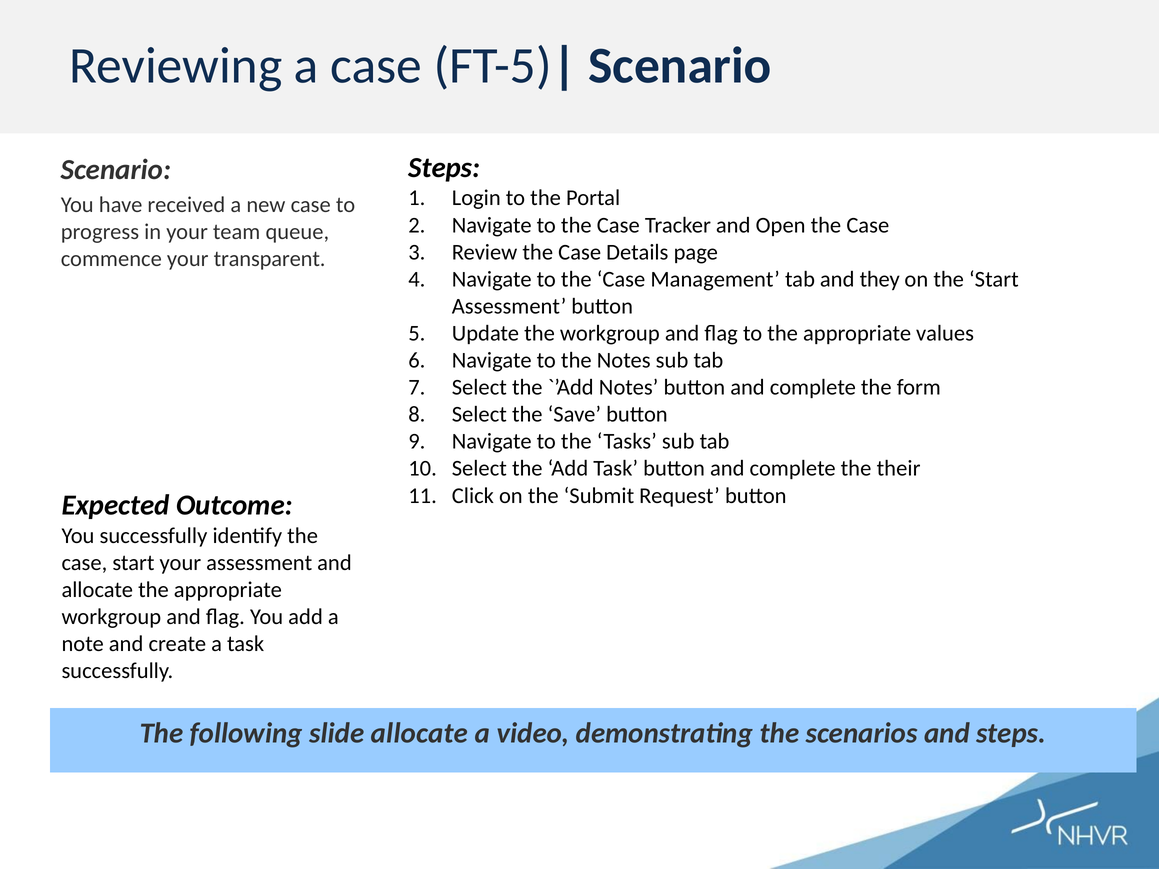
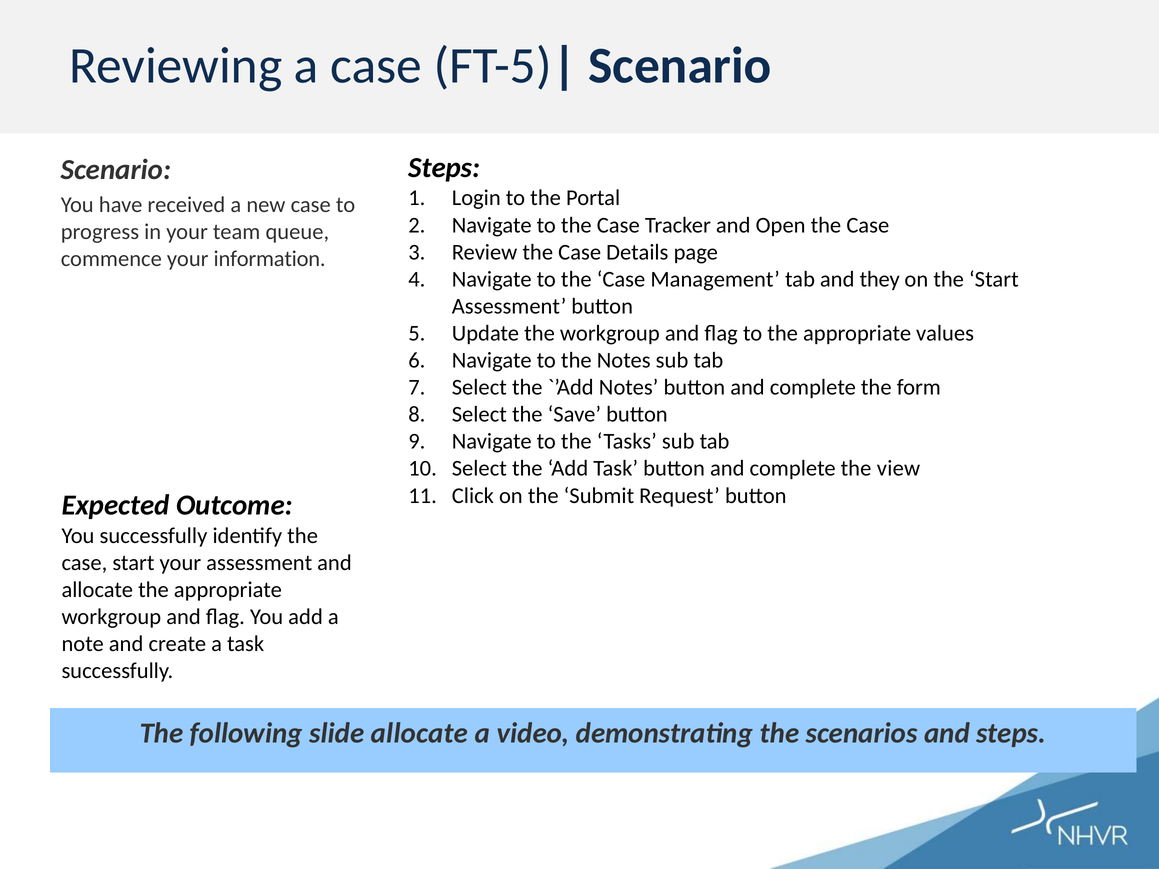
transparent: transparent -> information
their: their -> view
